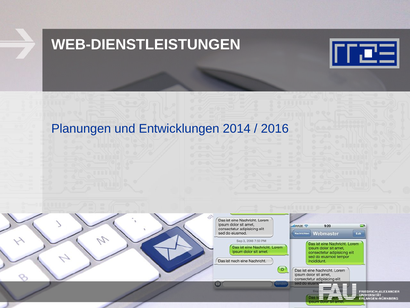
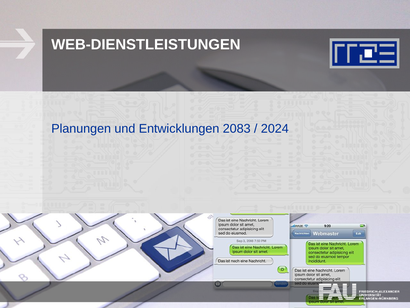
2014: 2014 -> 2083
2016: 2016 -> 2024
